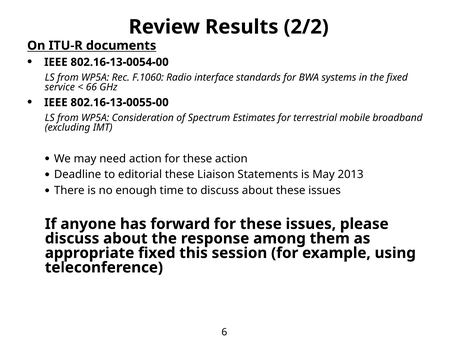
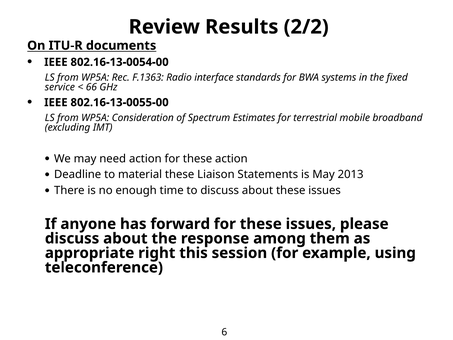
F.1060: F.1060 -> F.1363
editorial: editorial -> material
appropriate fixed: fixed -> right
